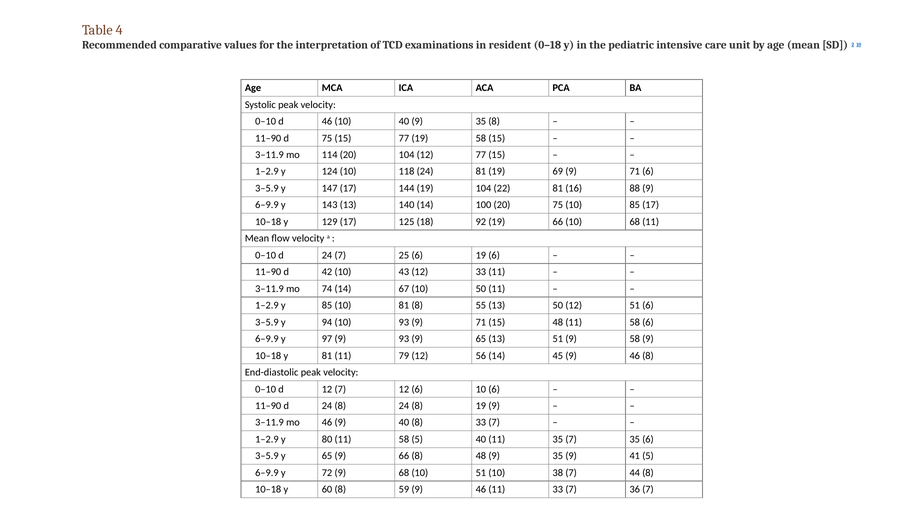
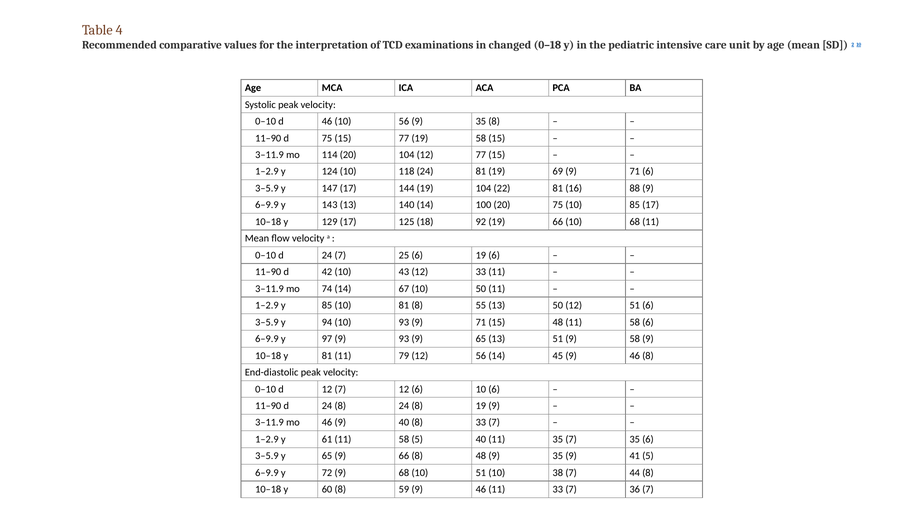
resident: resident -> changed
10 40: 40 -> 56
80: 80 -> 61
